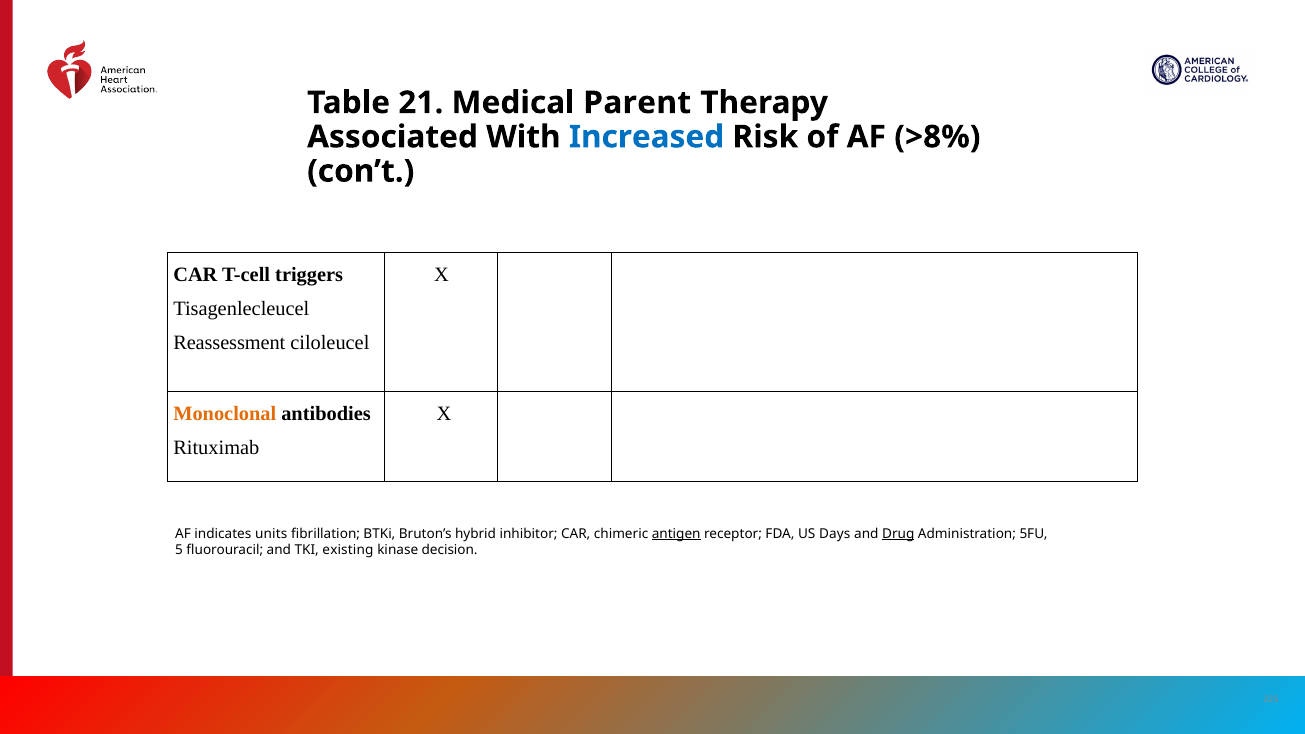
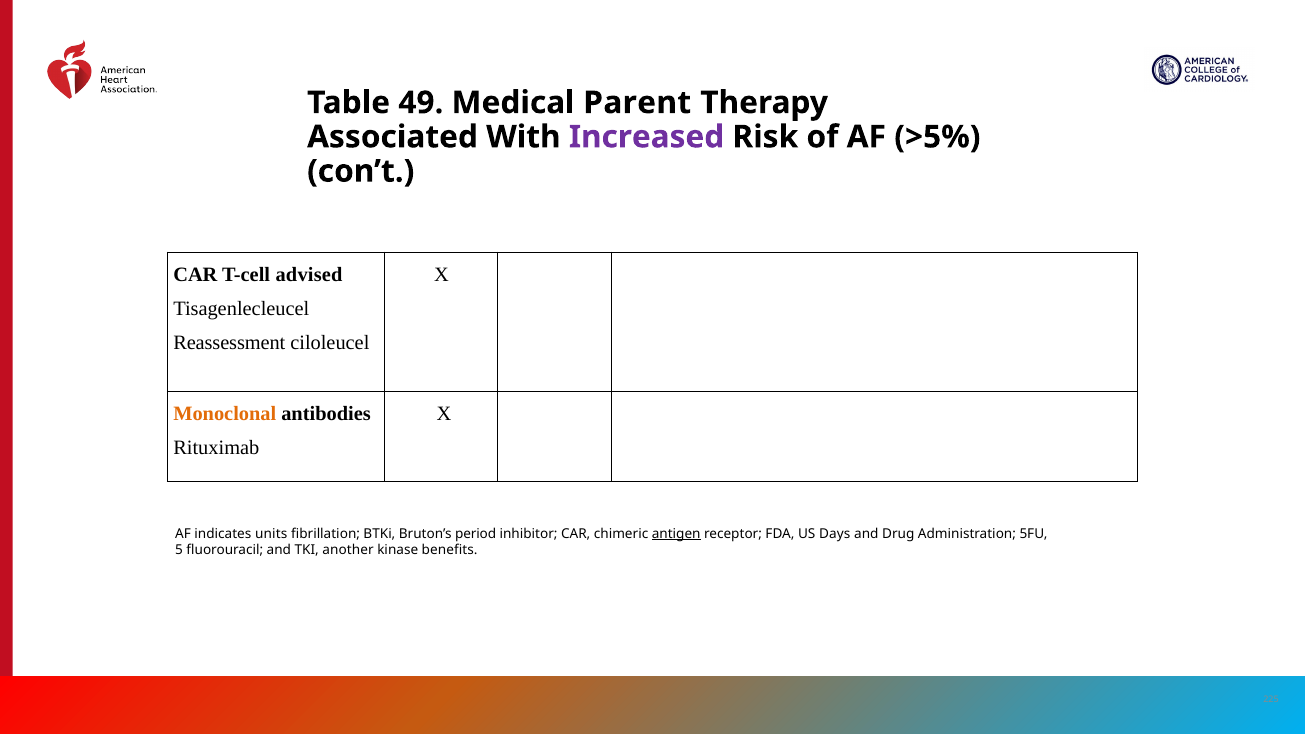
21: 21 -> 49
Increased colour: blue -> purple
>8%: >8% -> >5%
triggers: triggers -> advised
hybrid: hybrid -> period
Drug underline: present -> none
existing: existing -> another
decision: decision -> benefits
